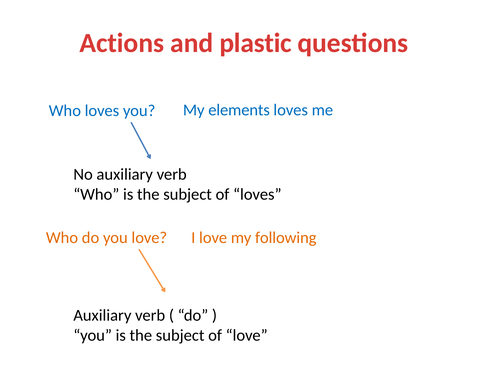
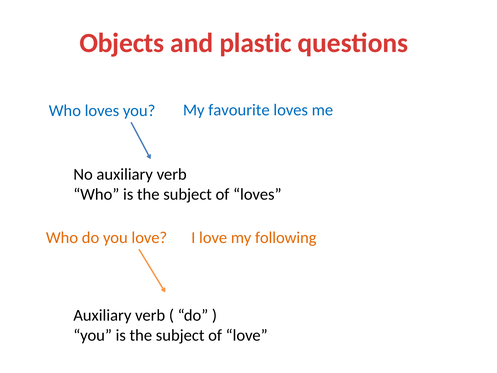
Actions: Actions -> Objects
elements: elements -> favourite
